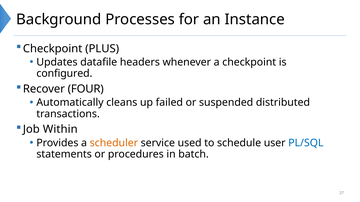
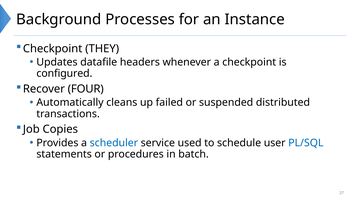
PLUS: PLUS -> THEY
Within: Within -> Copies
scheduler colour: orange -> blue
